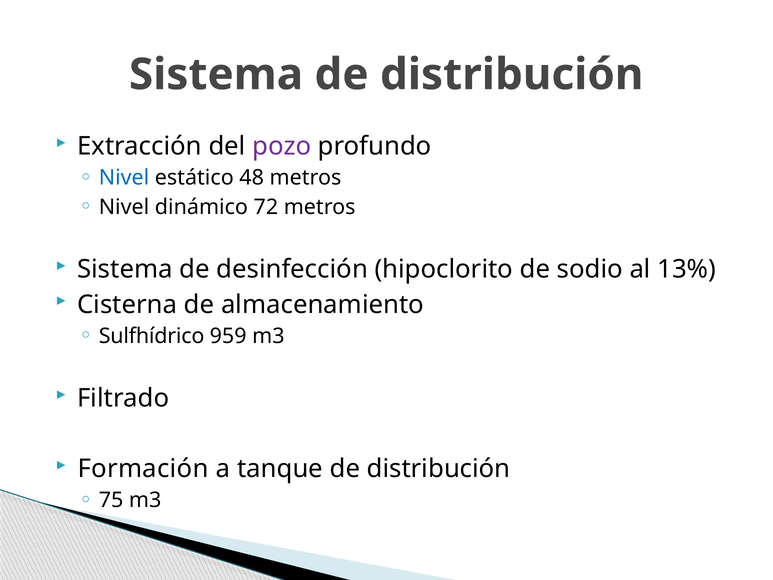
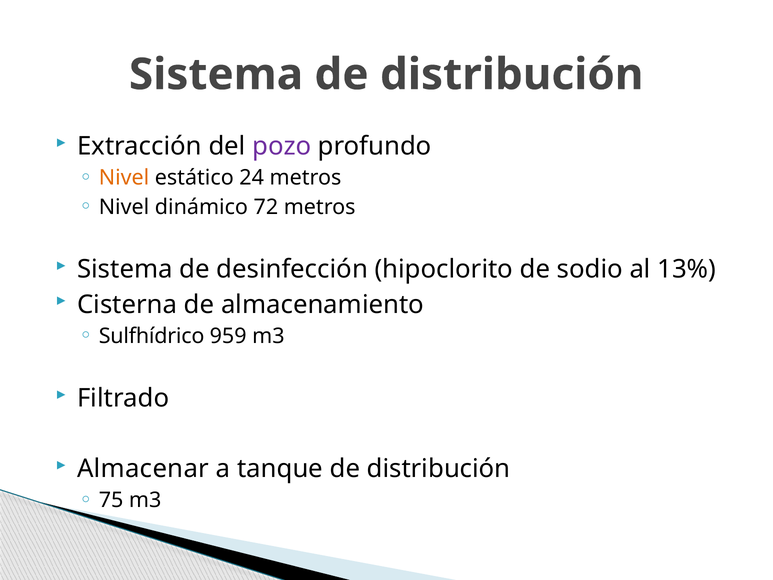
Nivel at (124, 178) colour: blue -> orange
48: 48 -> 24
Formación: Formación -> Almacenar
